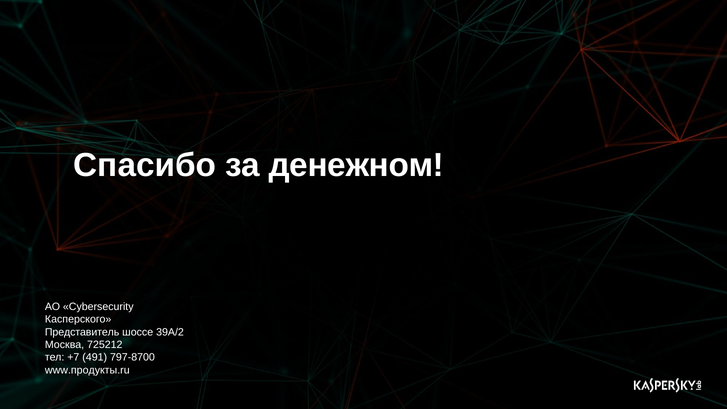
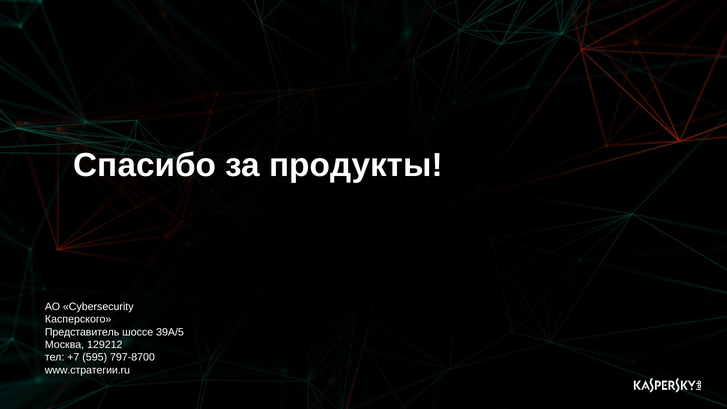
денежном: денежном -> продукты
39A/2: 39A/2 -> 39A/5
725212: 725212 -> 129212
491: 491 -> 595
www.продукты.ru: www.продукты.ru -> www.стратегии.ru
